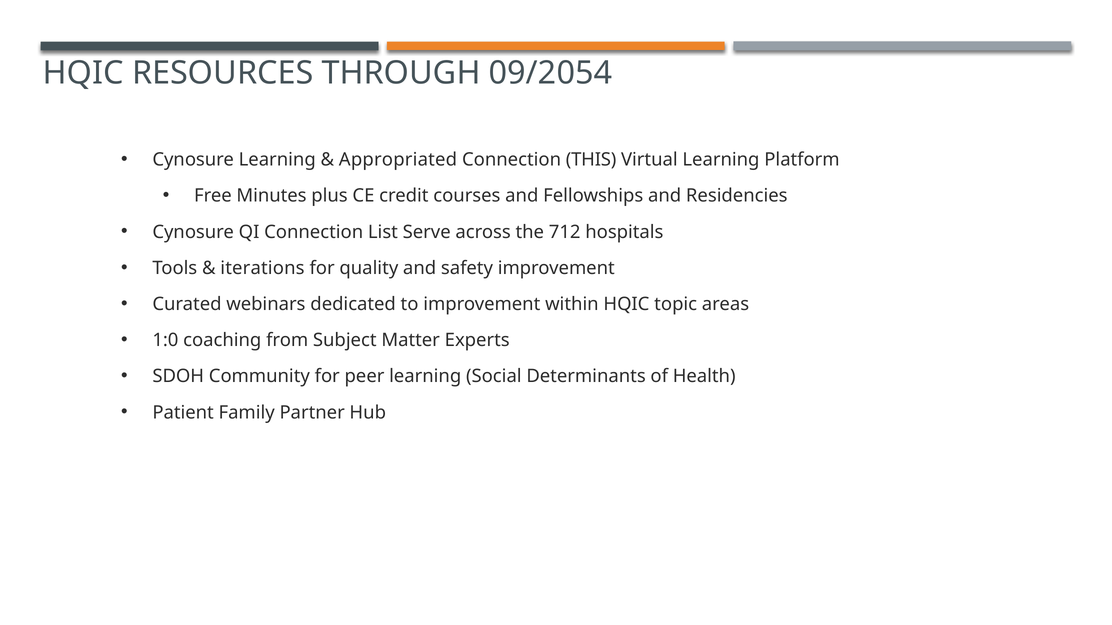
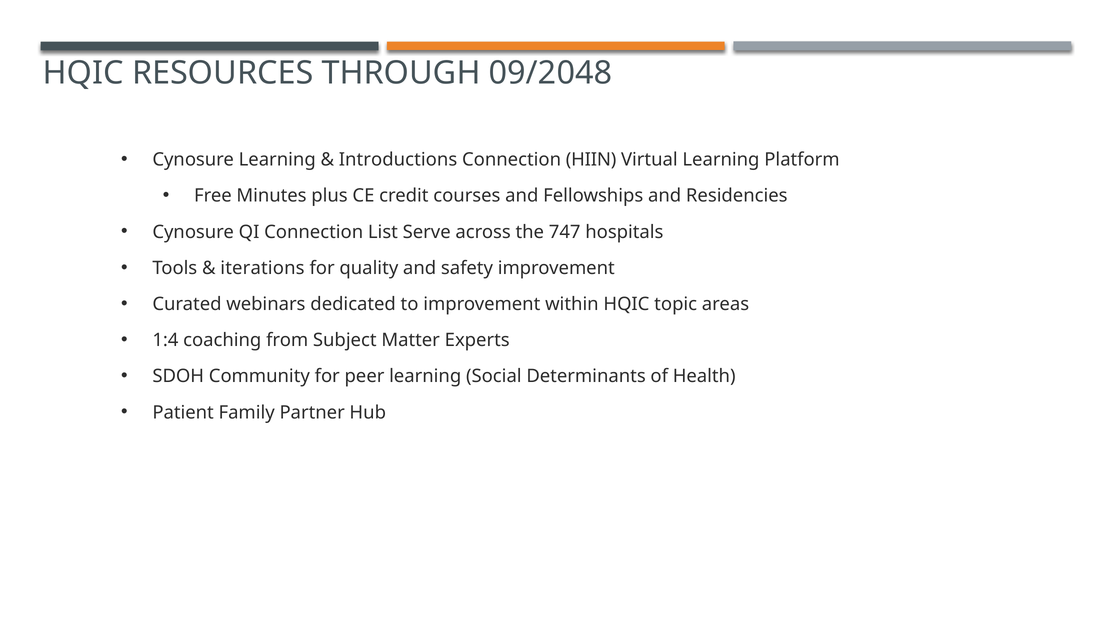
09/2054: 09/2054 -> 09/2048
Appropriated: Appropriated -> Introductions
THIS: THIS -> HIIN
712: 712 -> 747
1:0: 1:0 -> 1:4
